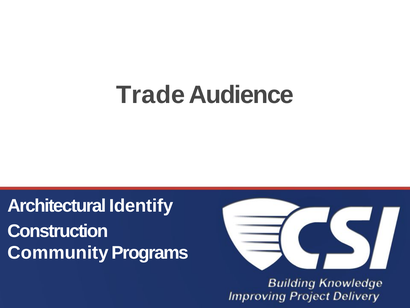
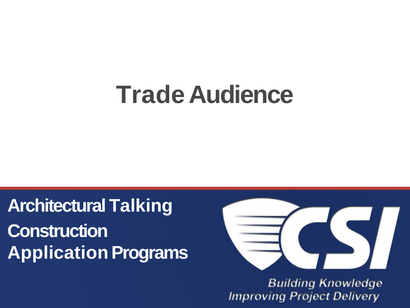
Identify: Identify -> Talking
Community: Community -> Application
